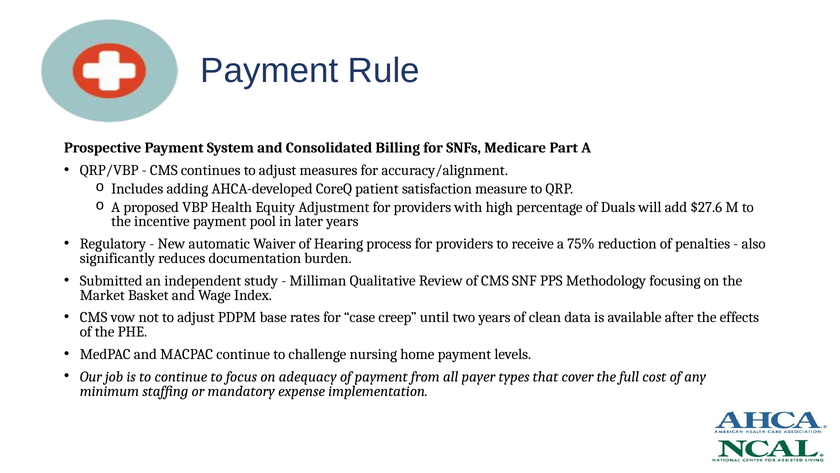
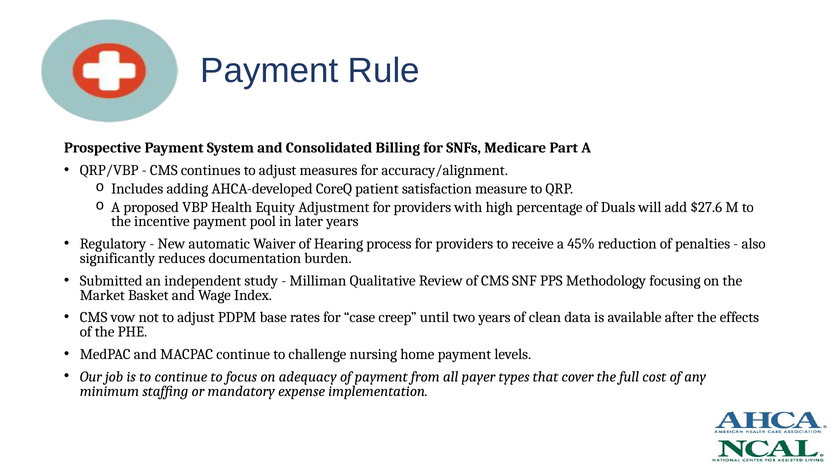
75%: 75% -> 45%
